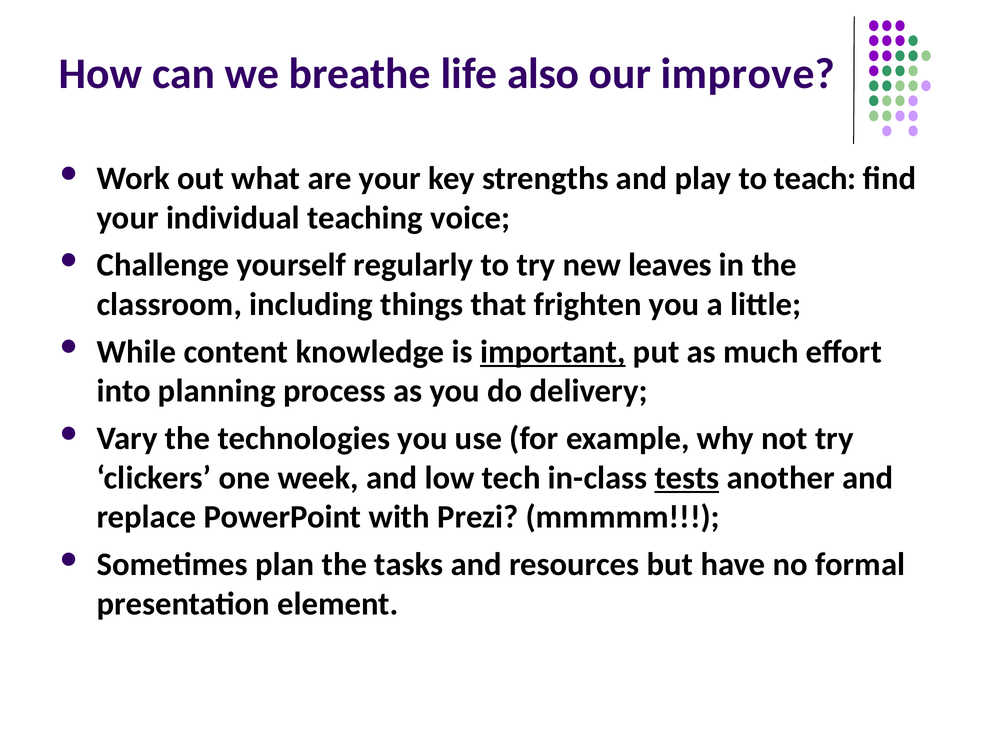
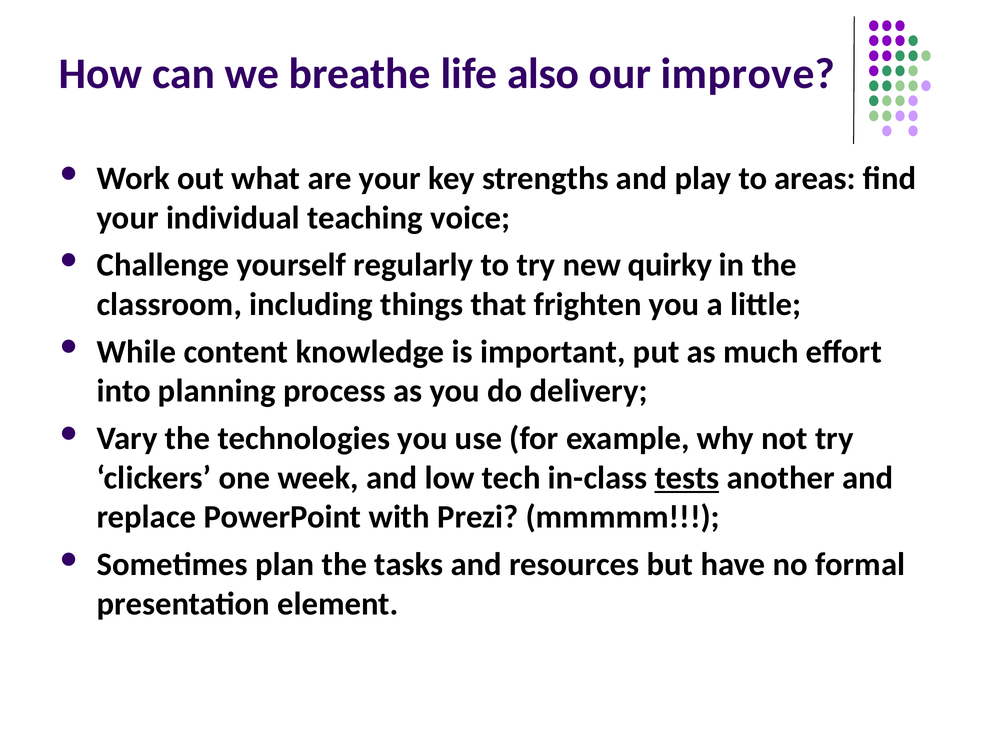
teach: teach -> areas
leaves: leaves -> quirky
important underline: present -> none
